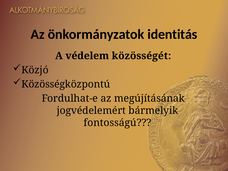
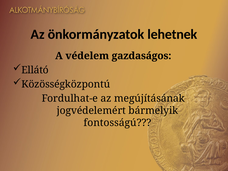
identitás: identitás -> lehetnek
közösségét: közösségét -> gazdaságos
Közjó: Közjó -> Ellátó
